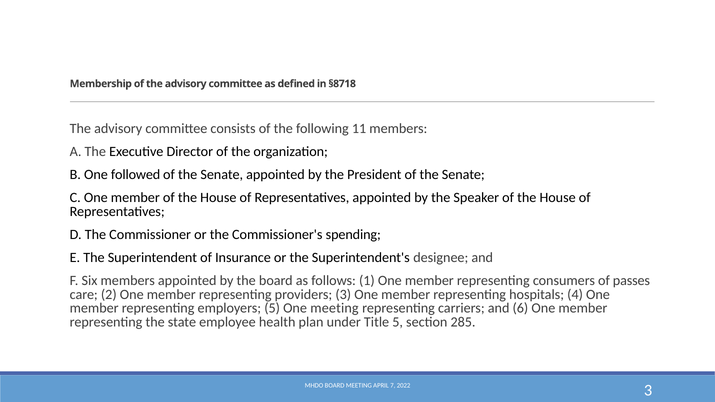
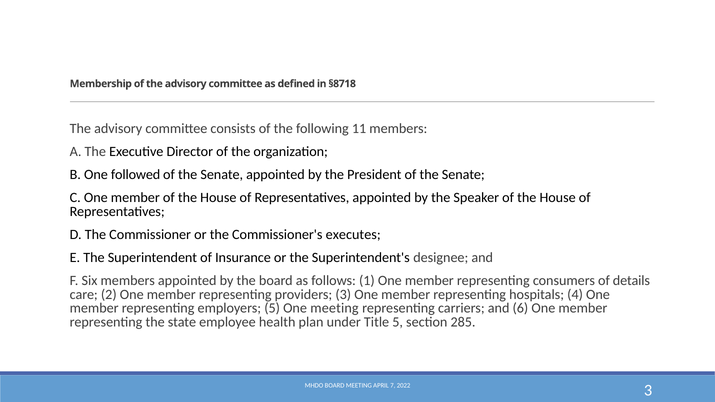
spending: spending -> executes
passes: passes -> details
